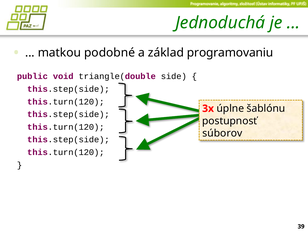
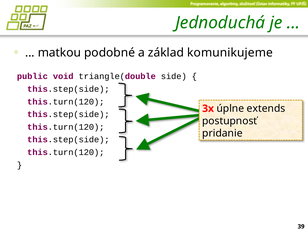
programovaniu: programovaniu -> komunikujeme
šablónu: šablónu -> extends
súborov: súborov -> pridanie
